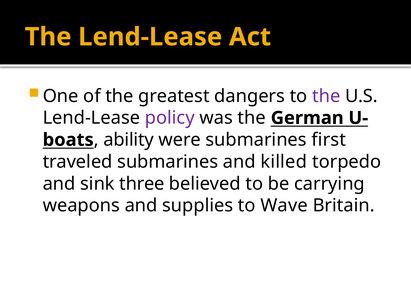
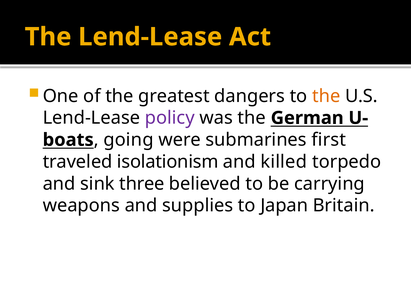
the at (326, 96) colour: purple -> orange
ability: ability -> going
traveled submarines: submarines -> isolationism
Wave: Wave -> Japan
